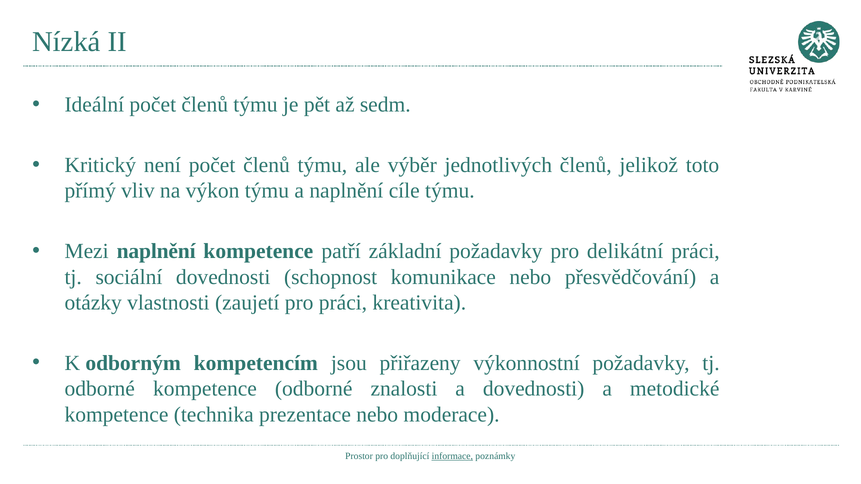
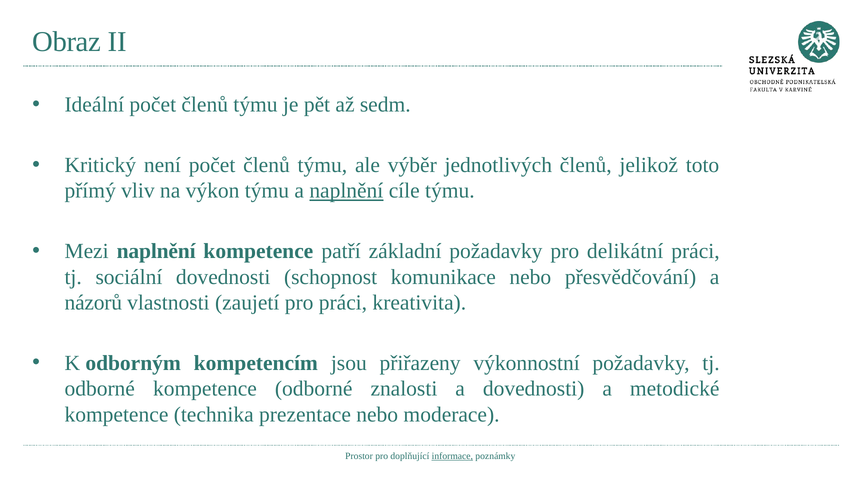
Nízká: Nízká -> Obraz
naplnění at (346, 191) underline: none -> present
otázky: otázky -> názorů
